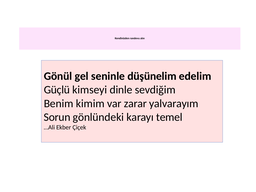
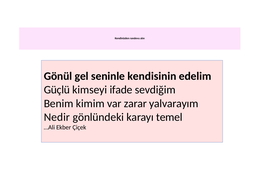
düşünelim: düşünelim -> kendisinin
dinle: dinle -> ifade
Sorun: Sorun -> Nedir
